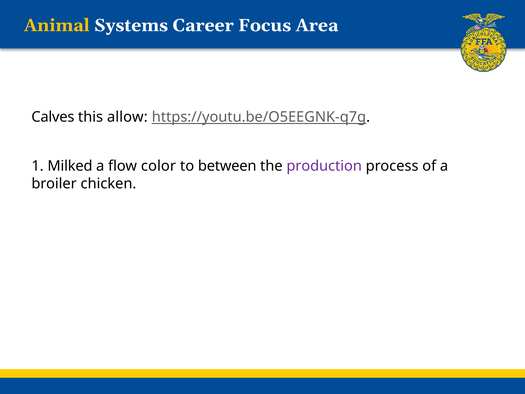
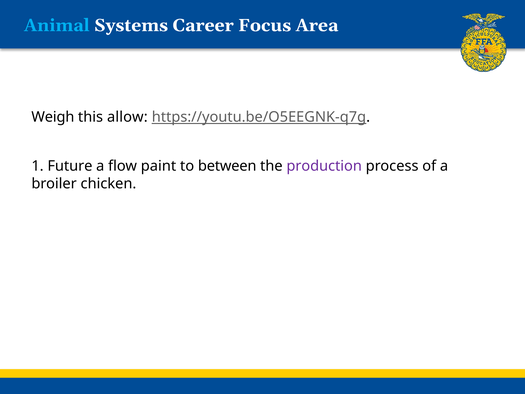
Animal colour: yellow -> light blue
Calves: Calves -> Weigh
Milked: Milked -> Future
color: color -> paint
